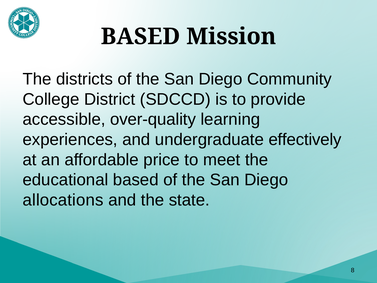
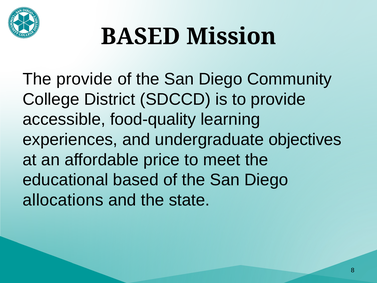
The districts: districts -> provide
over-quality: over-quality -> food-quality
effectively: effectively -> objectives
